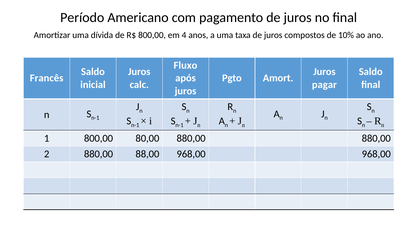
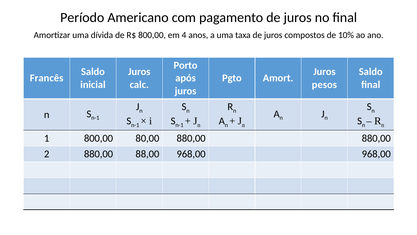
Fluxo: Fluxo -> Porto
pagar: pagar -> pesos
